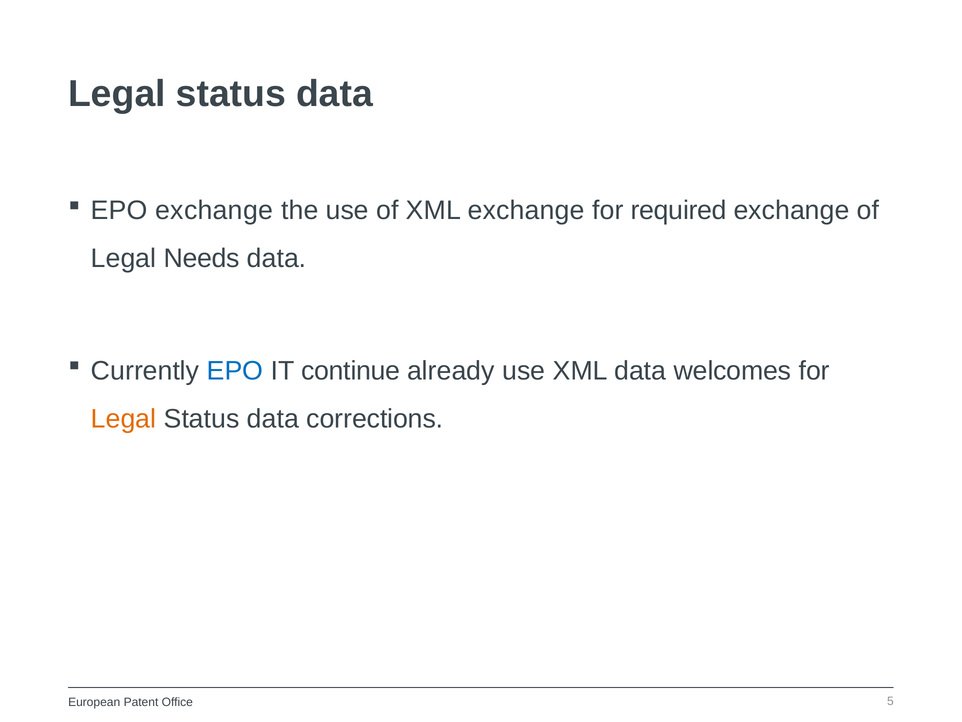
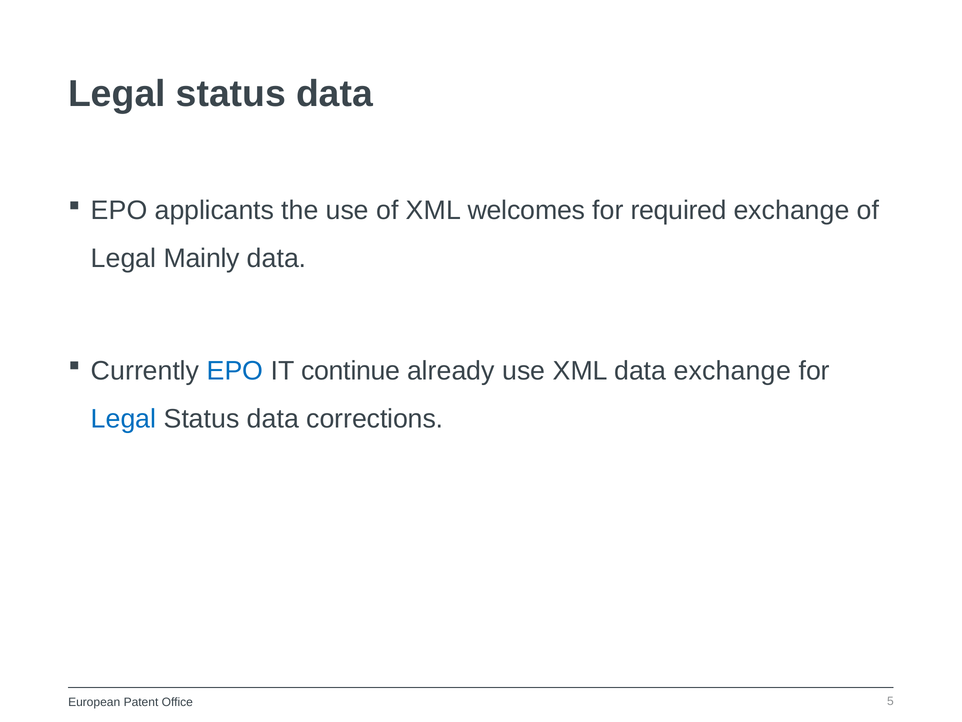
EPO exchange: exchange -> applicants
XML exchange: exchange -> welcomes
Needs: Needs -> Mainly
data welcomes: welcomes -> exchange
Legal at (124, 419) colour: orange -> blue
